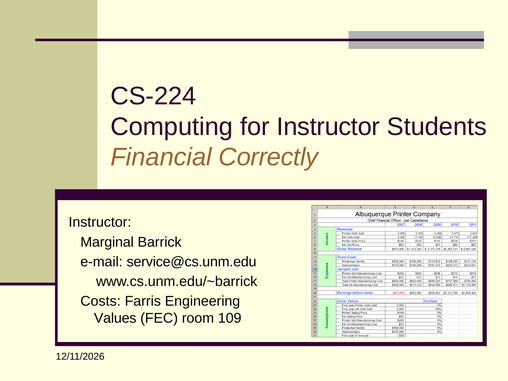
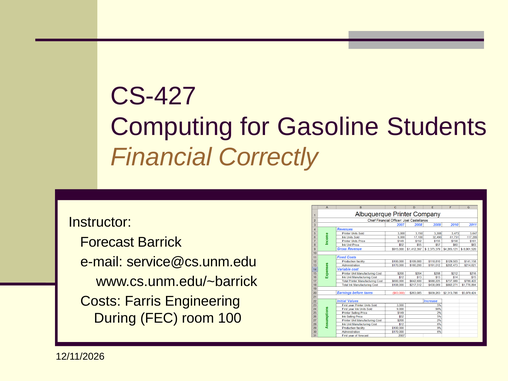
CS-224: CS-224 -> CS-427
for Instructor: Instructor -> Gasoline
Marginal: Marginal -> Forecast
Values: Values -> During
109: 109 -> 100
